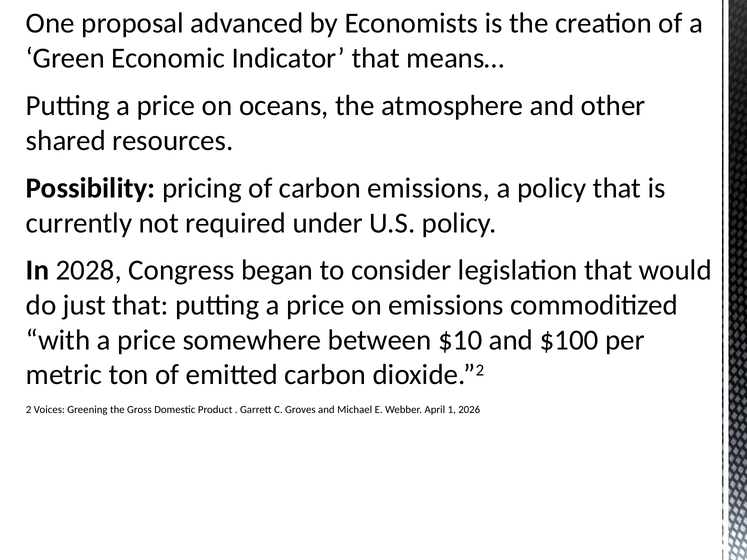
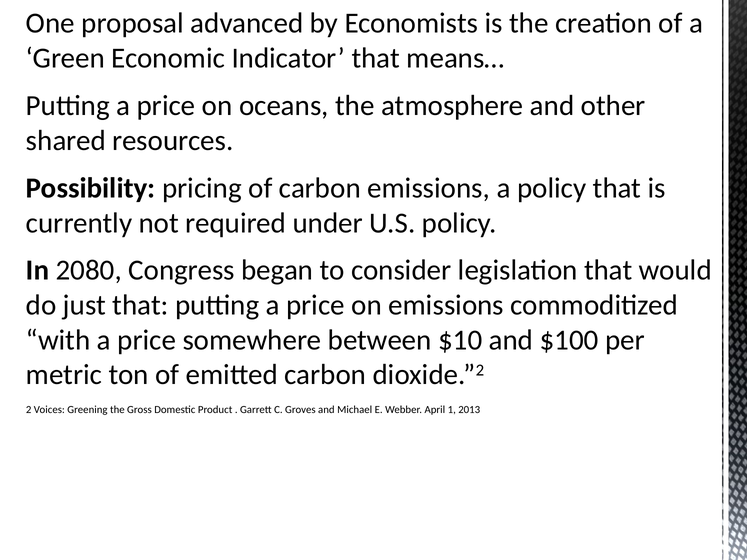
2028: 2028 -> 2080
2026: 2026 -> 2013
